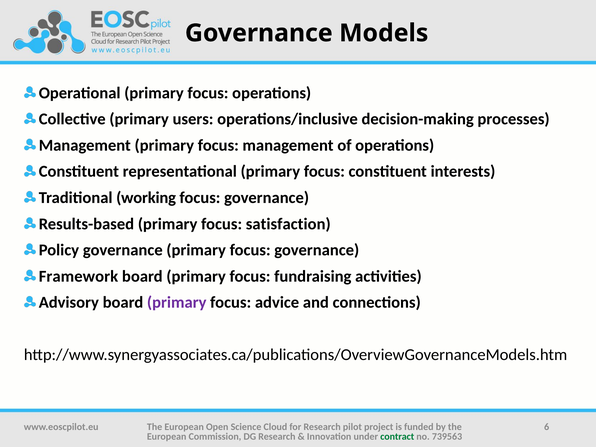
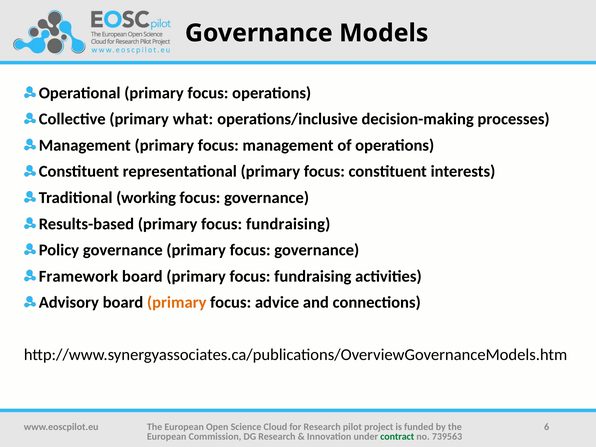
users: users -> what
Results-based primary focus satisfaction: satisfaction -> fundraising
primary at (177, 302) colour: purple -> orange
